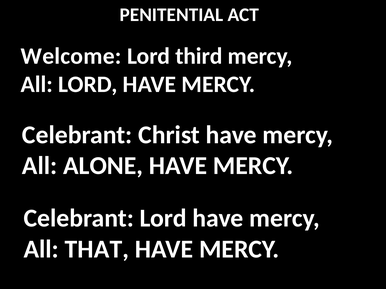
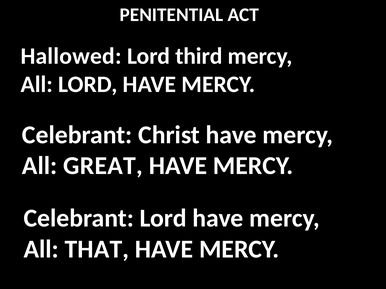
Welcome: Welcome -> Hallowed
ALONE: ALONE -> GREAT
